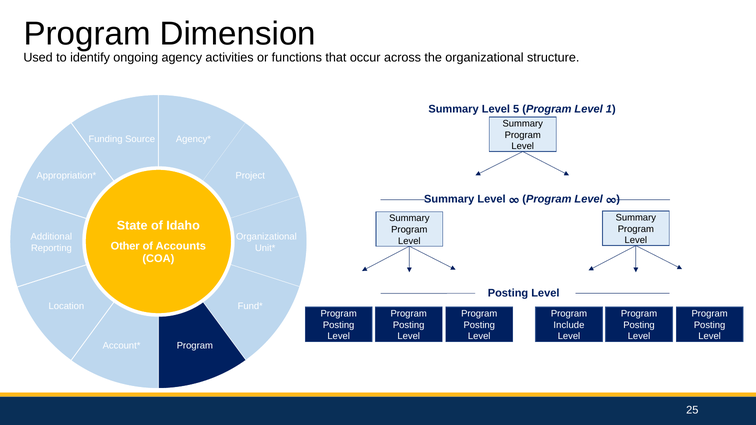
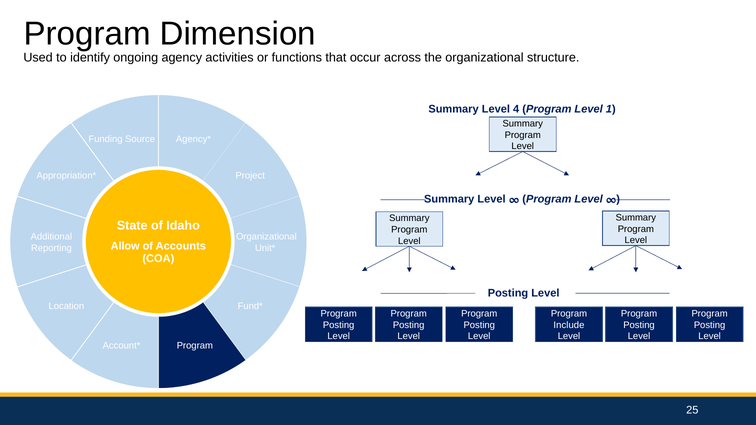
5: 5 -> 4
Other: Other -> Allow
